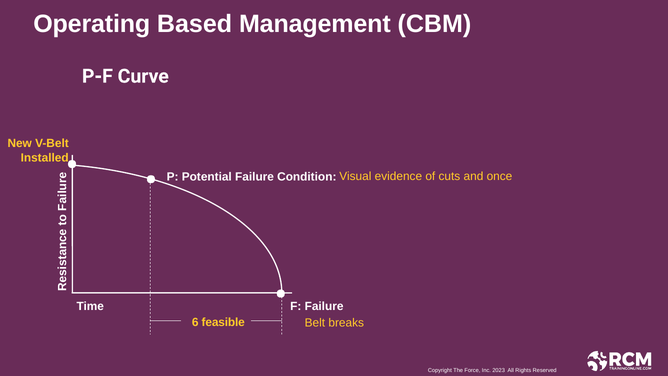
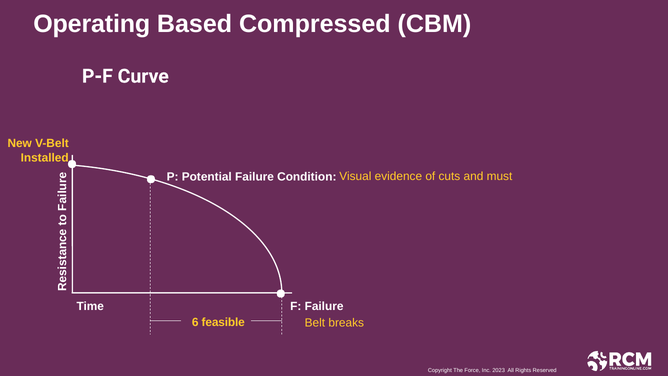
Management: Management -> Compressed
once: once -> must
